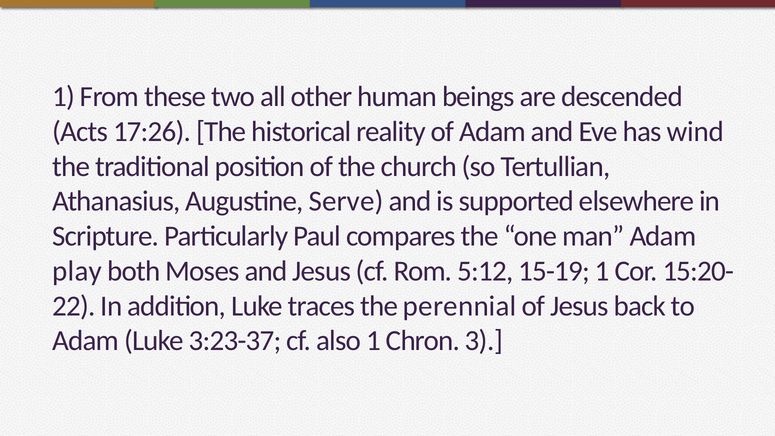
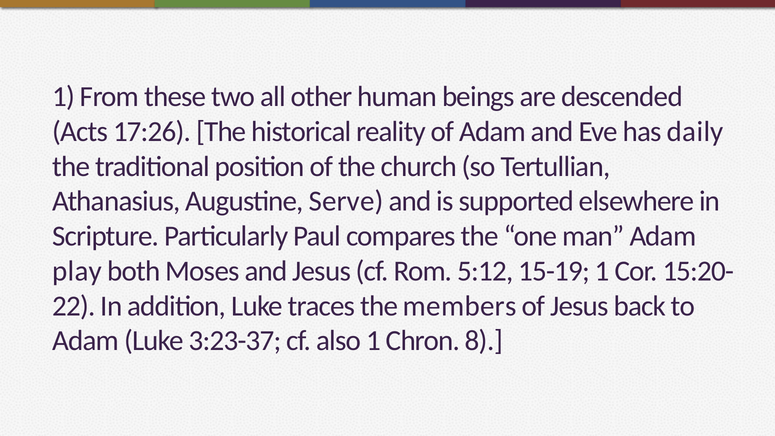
wind: wind -> daily
perennial: perennial -> members
3: 3 -> 8
